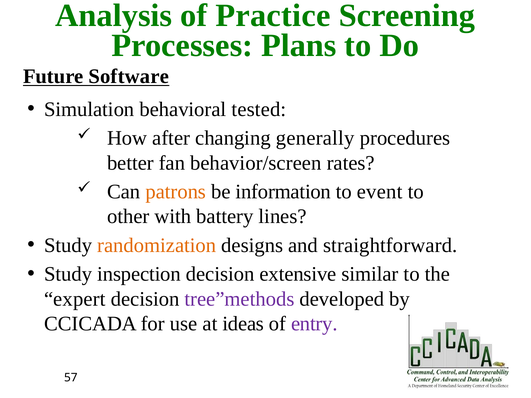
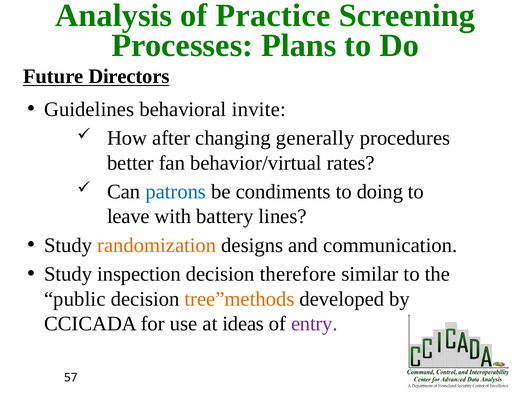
Software: Software -> Directors
Simulation: Simulation -> Guidelines
tested: tested -> invite
behavior/screen: behavior/screen -> behavior/virtual
patrons colour: orange -> blue
information: information -> condiments
event: event -> doing
other: other -> leave
straightforward: straightforward -> communication
extensive: extensive -> therefore
expert: expert -> public
tree”methods colour: purple -> orange
